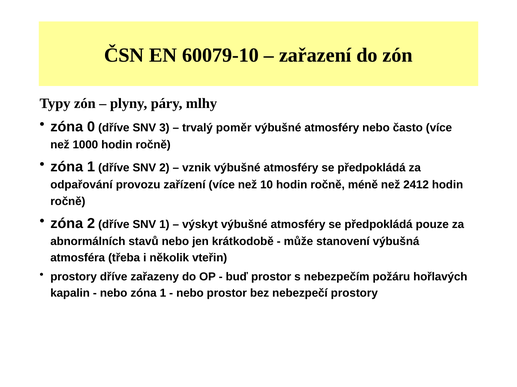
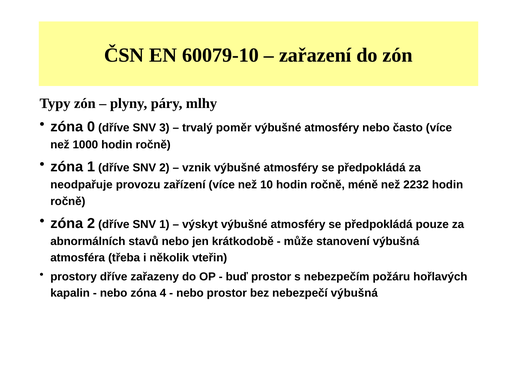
odpařování: odpařování -> neodpařuje
2412: 2412 -> 2232
nebo zóna 1: 1 -> 4
nebezpečí prostory: prostory -> výbušná
